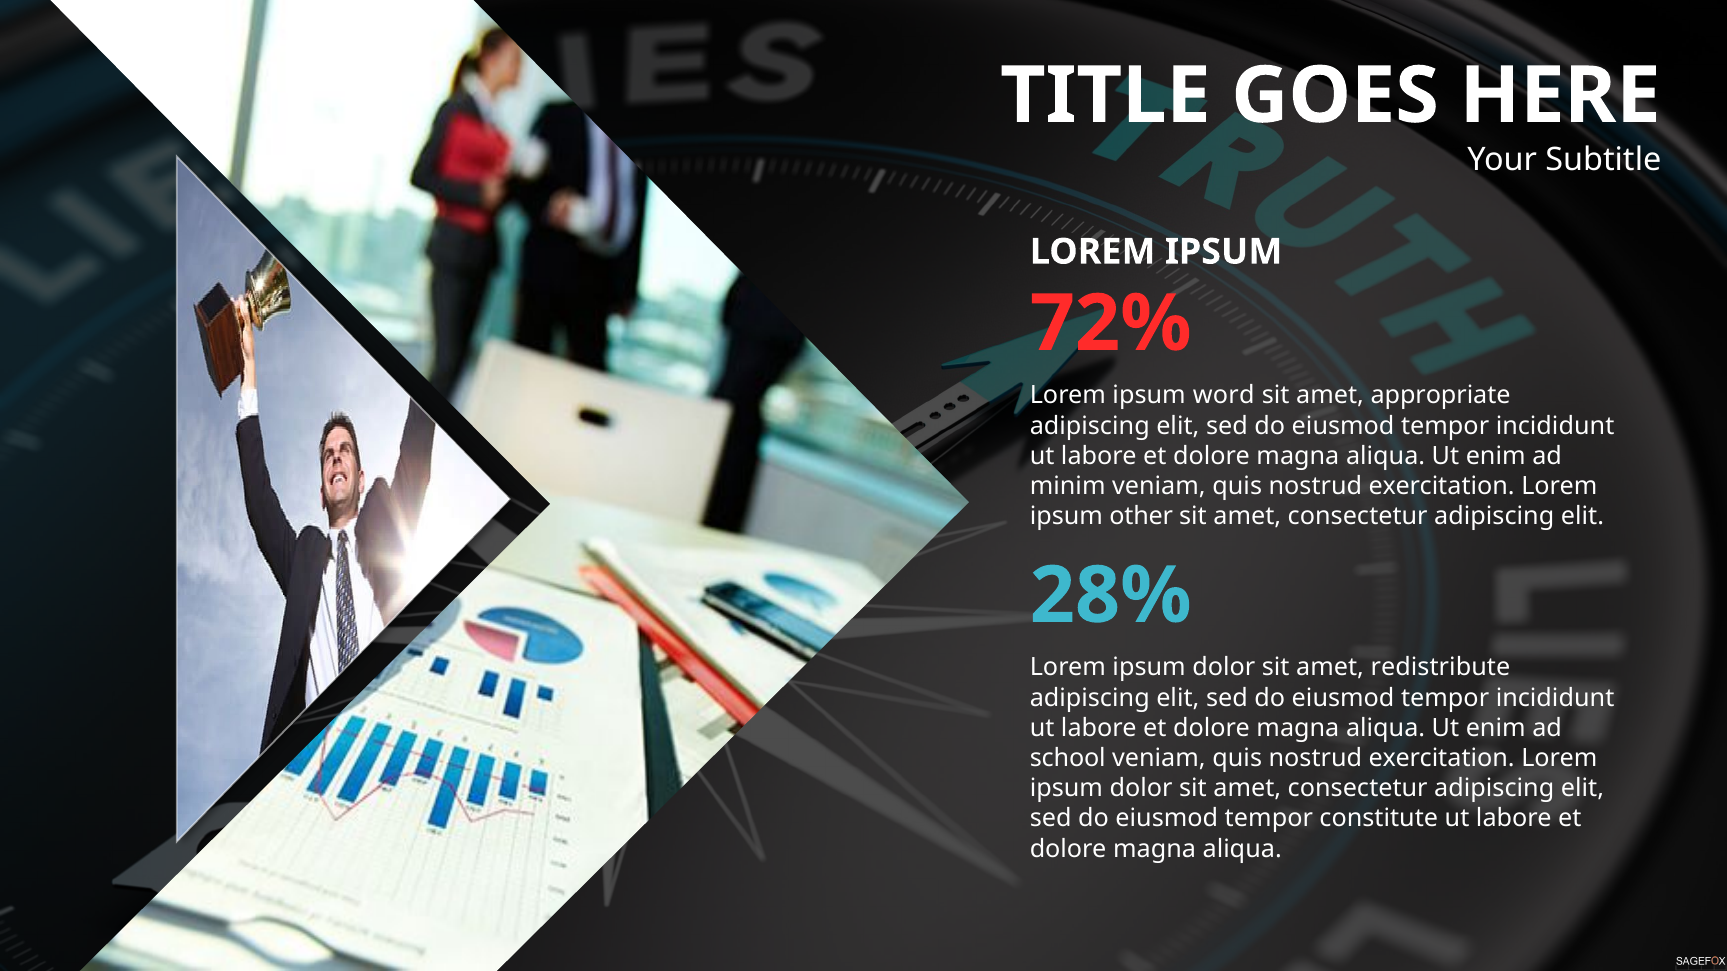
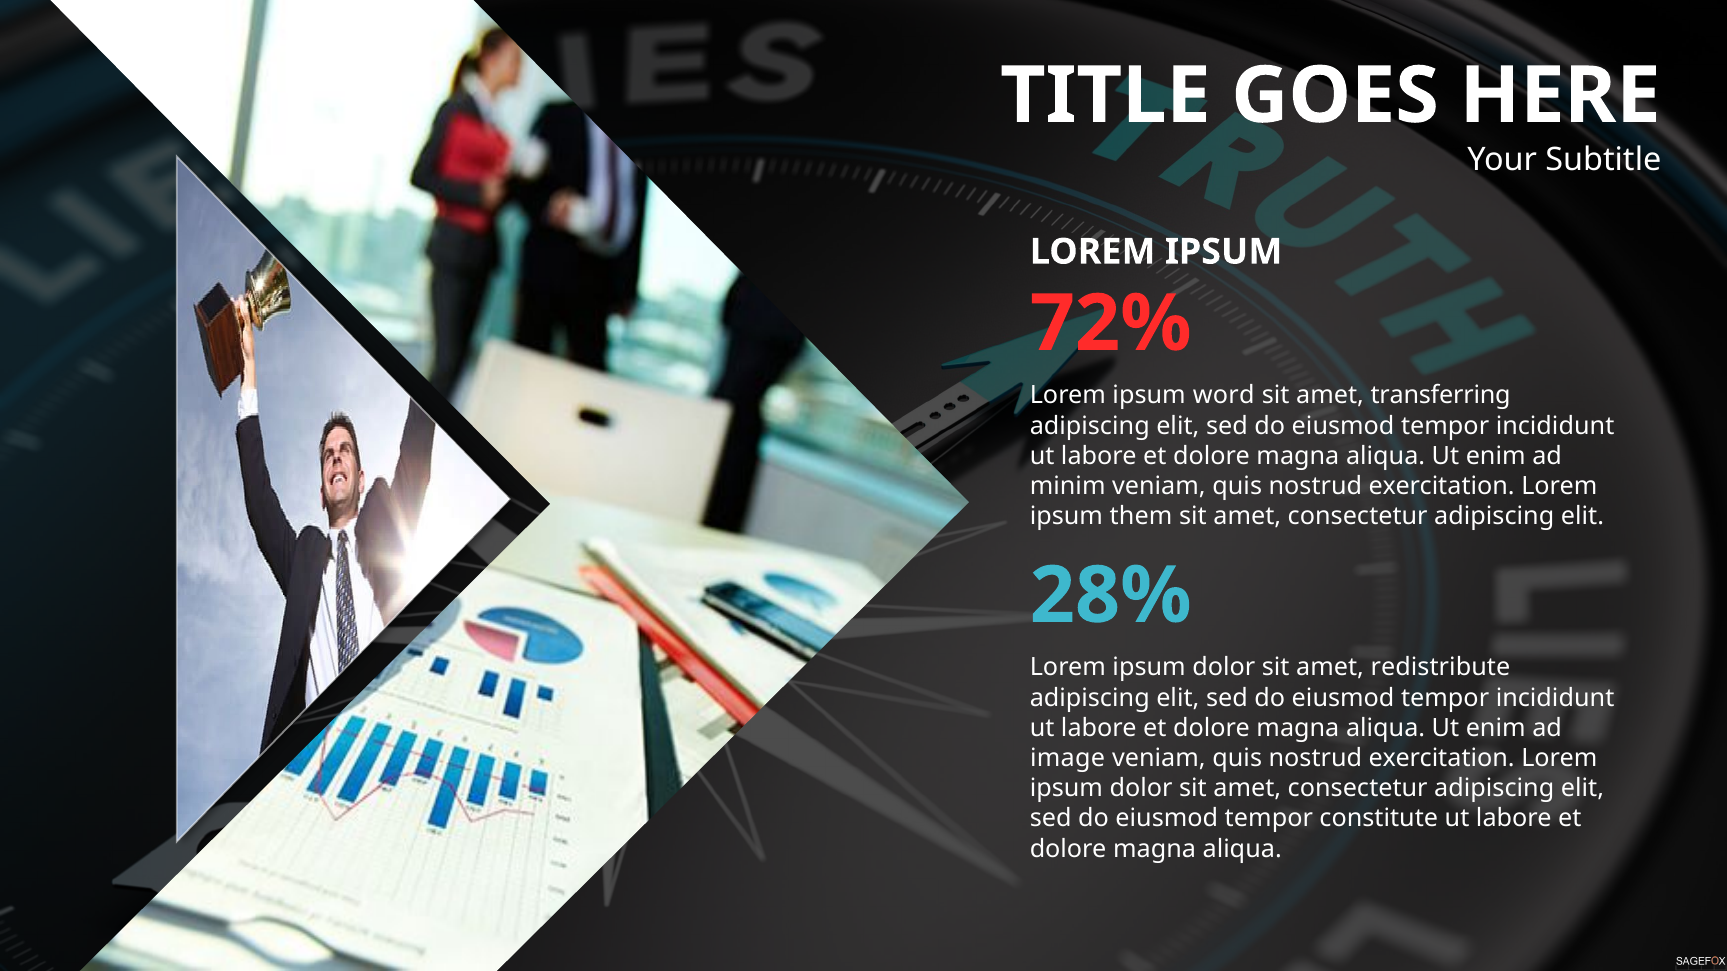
appropriate: appropriate -> transferring
other: other -> them
school: school -> image
